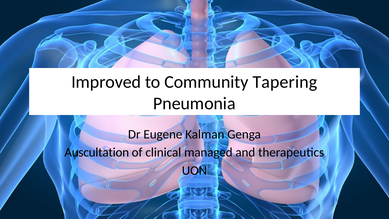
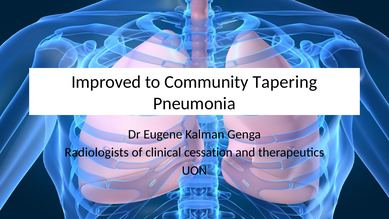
Auscultation: Auscultation -> Radiologists
managed: managed -> cessation
